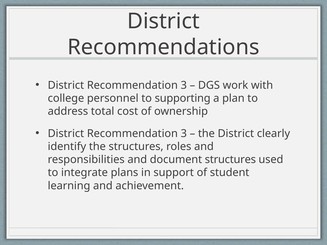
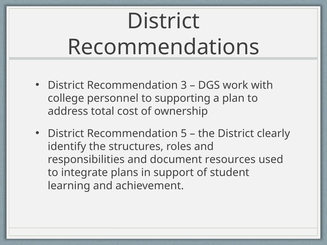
3 at (184, 134): 3 -> 5
document structures: structures -> resources
